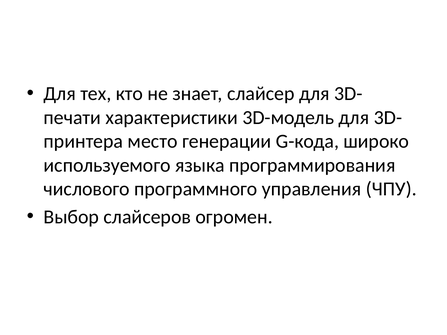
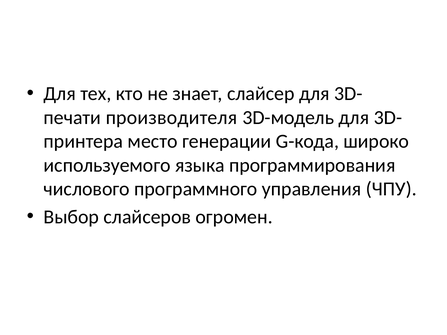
характеристики: характеристики -> производителя
